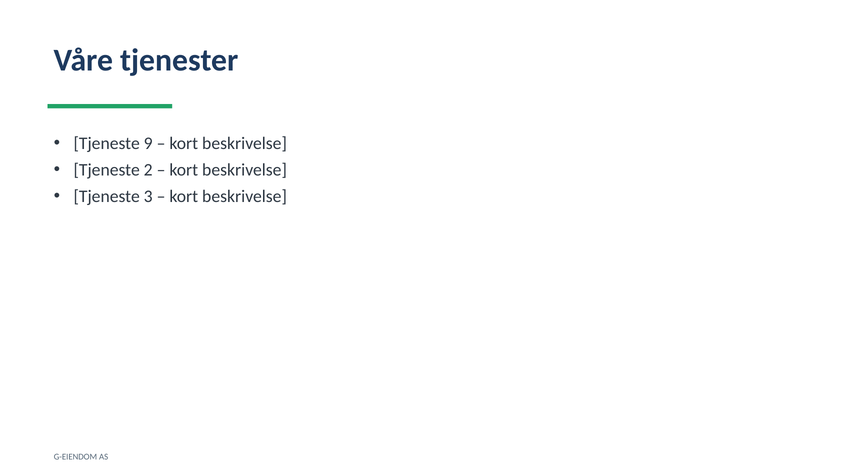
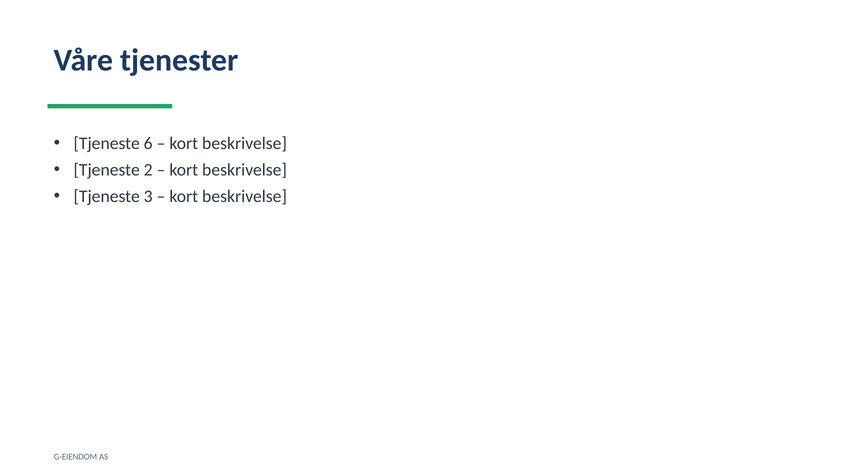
9: 9 -> 6
